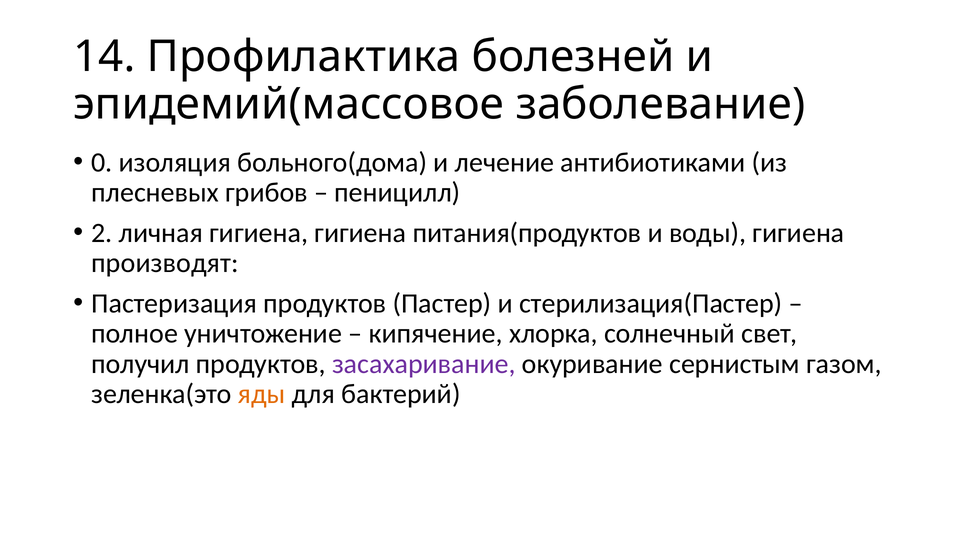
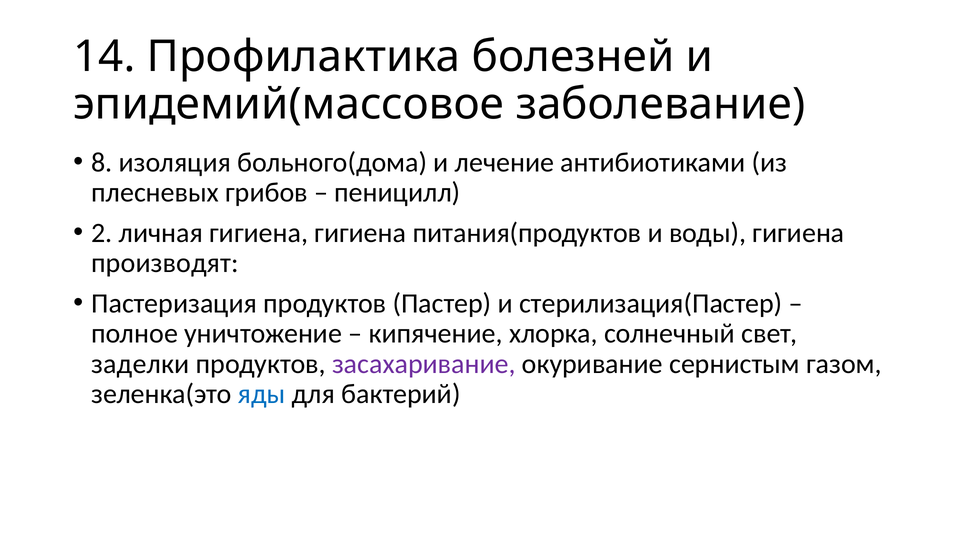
0: 0 -> 8
получил: получил -> заделки
яды colour: orange -> blue
